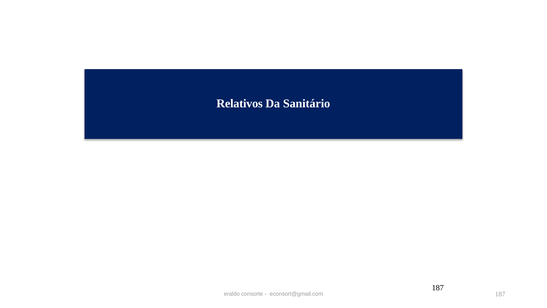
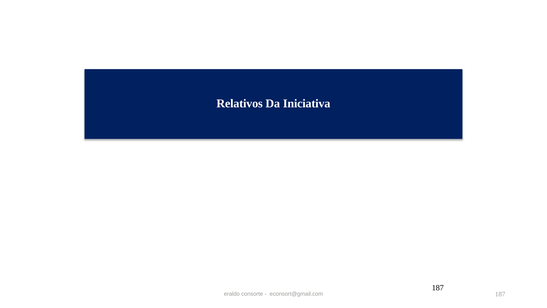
Sanitário: Sanitário -> Iniciativa
